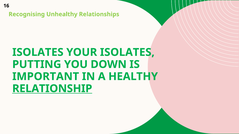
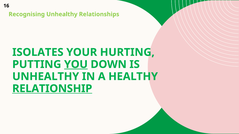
YOUR ISOLATES: ISOLATES -> HURTING
YOU underline: none -> present
IMPORTANT at (46, 77): IMPORTANT -> UNHEALTHY
